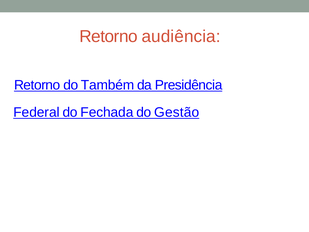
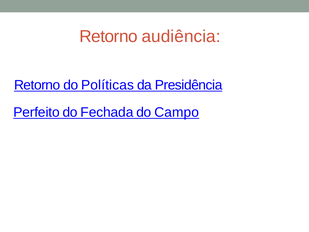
Também: Também -> Políticas
Federal: Federal -> Perfeito
Gestão: Gestão -> Campo
